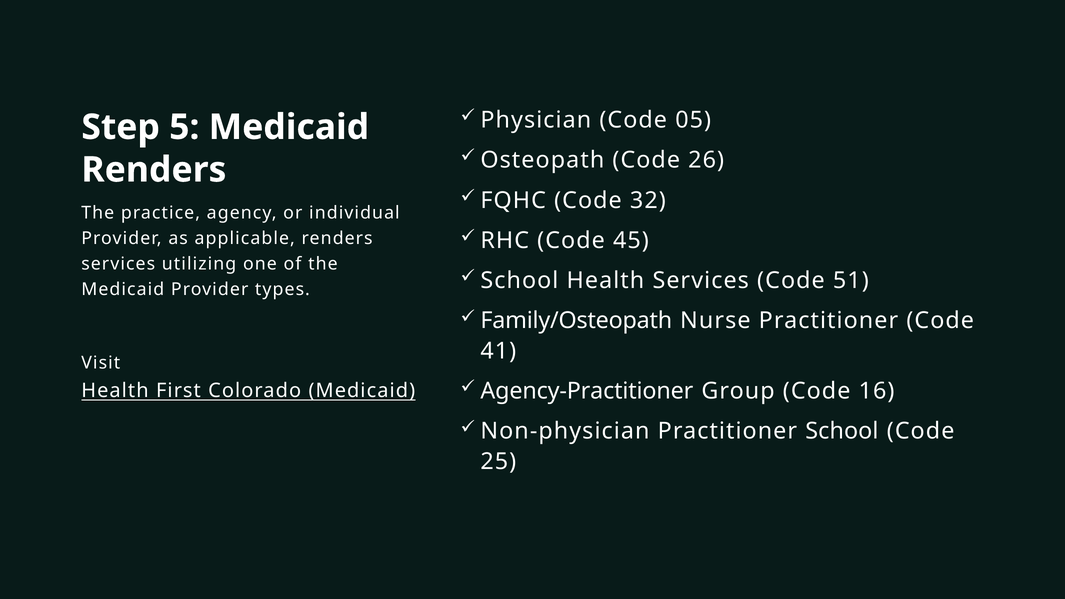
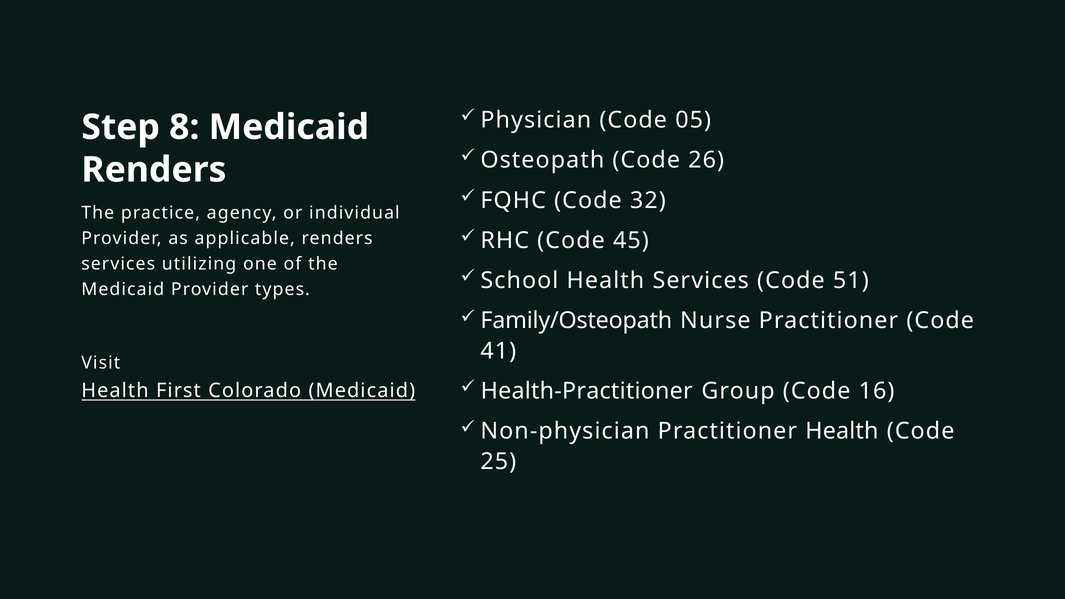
5: 5 -> 8
Agency-Practitioner: Agency-Practitioner -> Health-Practitioner
Practitioner School: School -> Health
